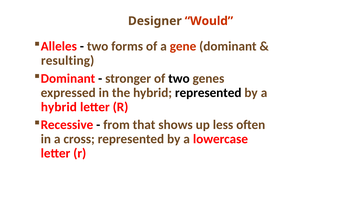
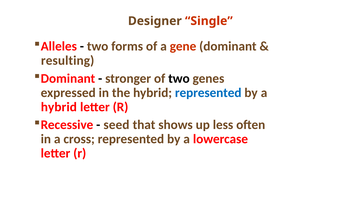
Would: Would -> Single
represented at (208, 93) colour: black -> blue
from: from -> seed
